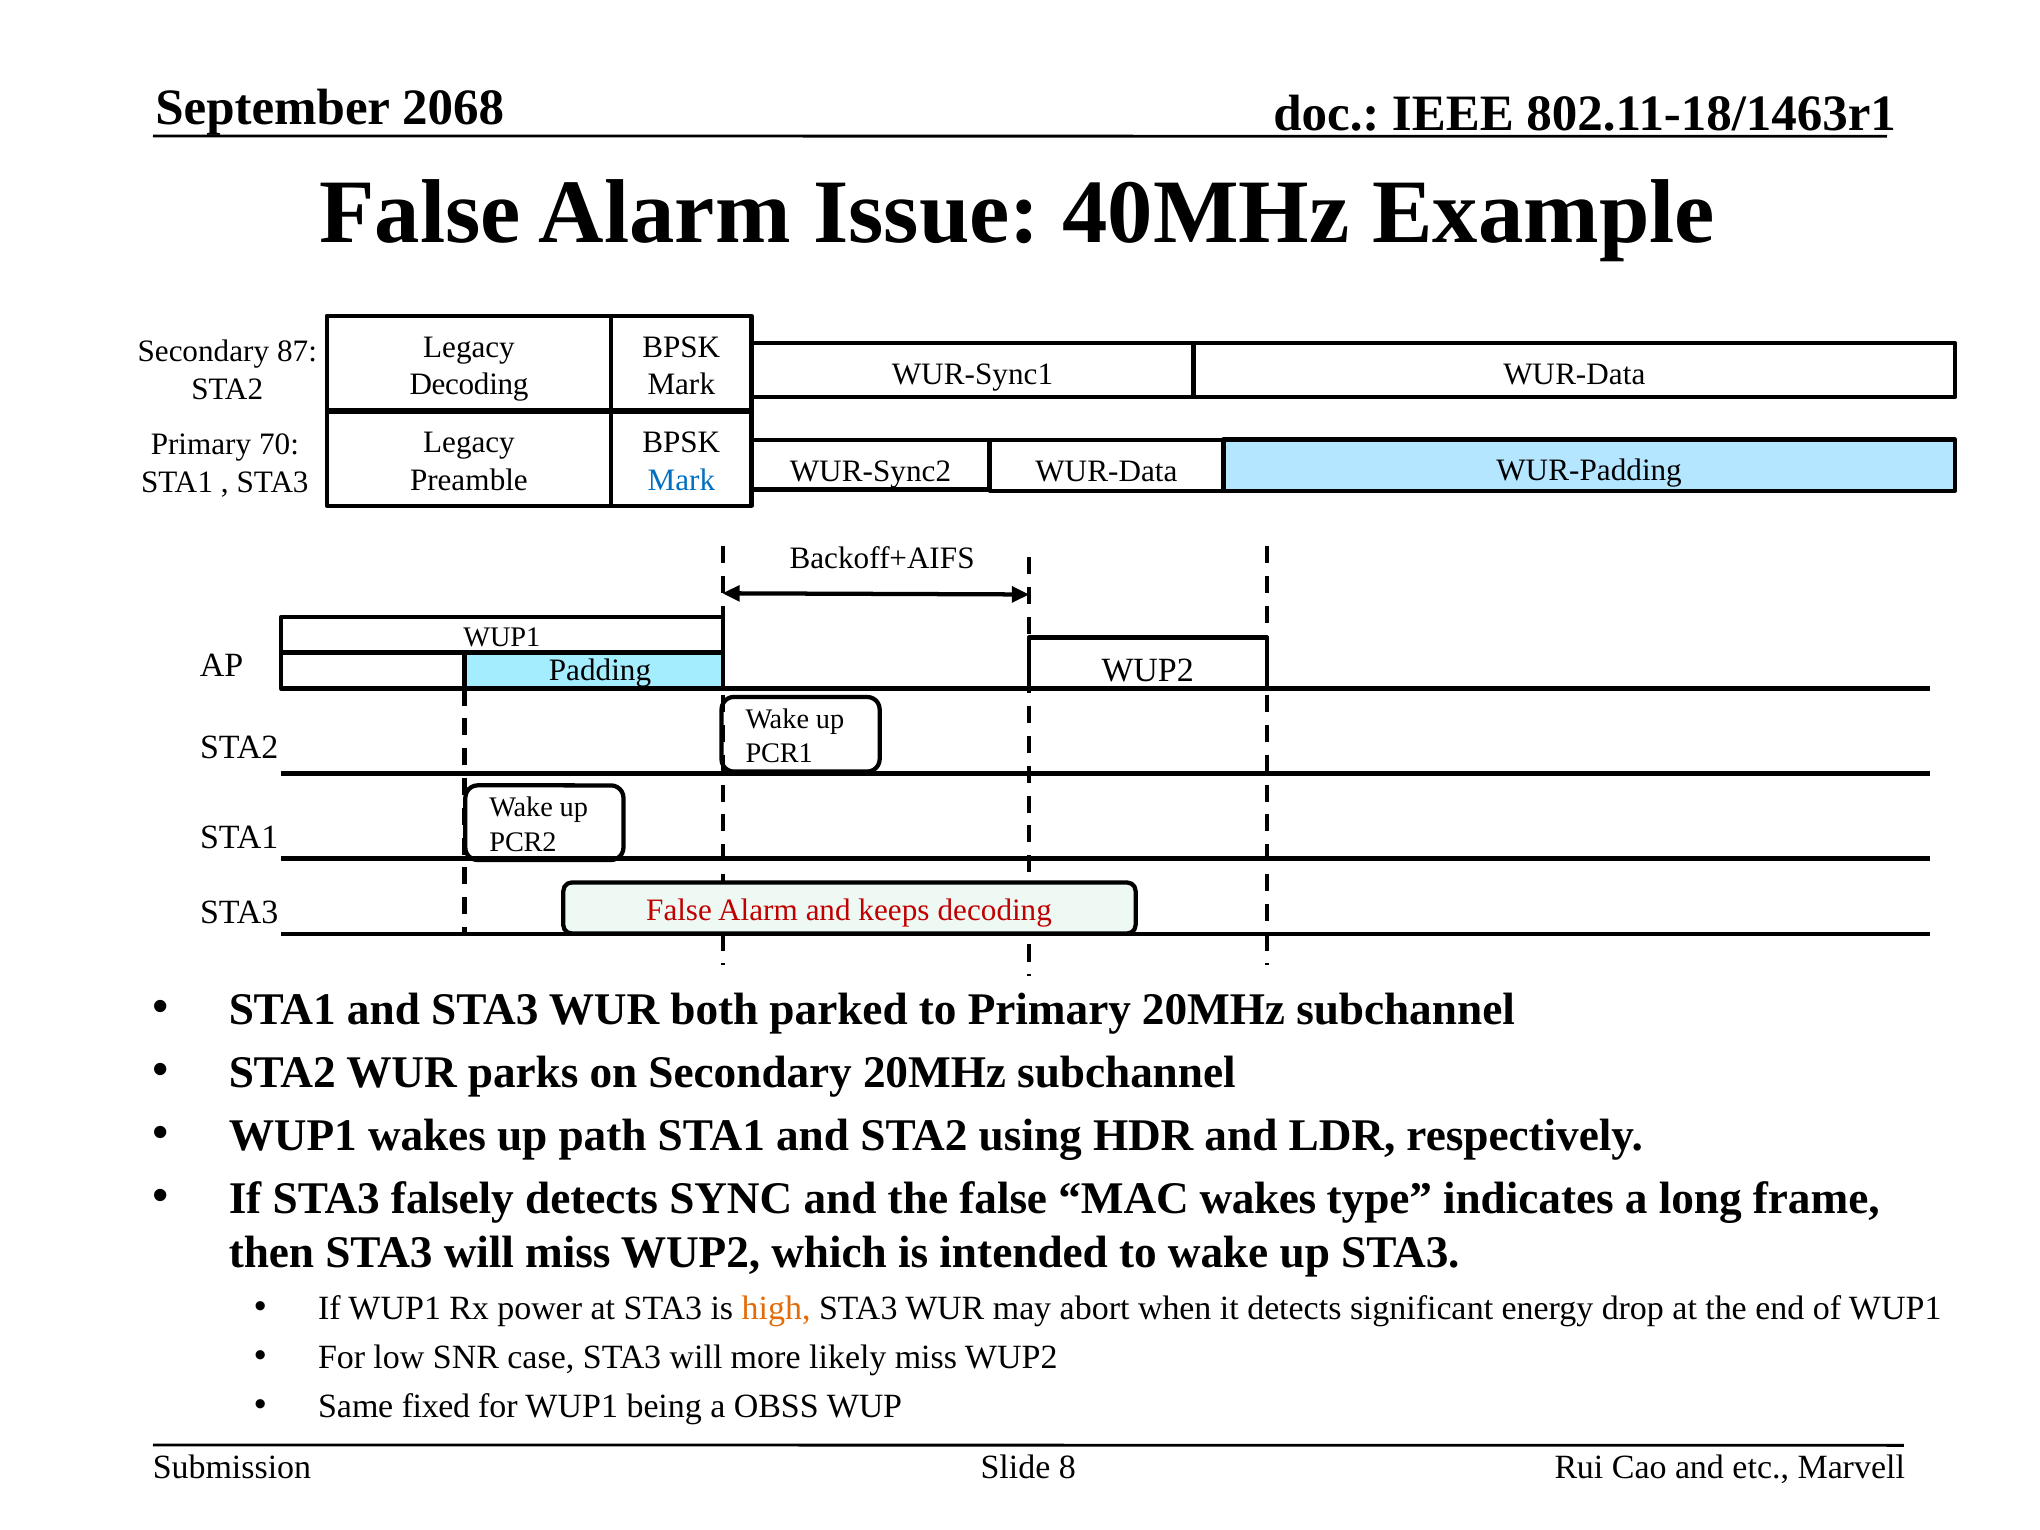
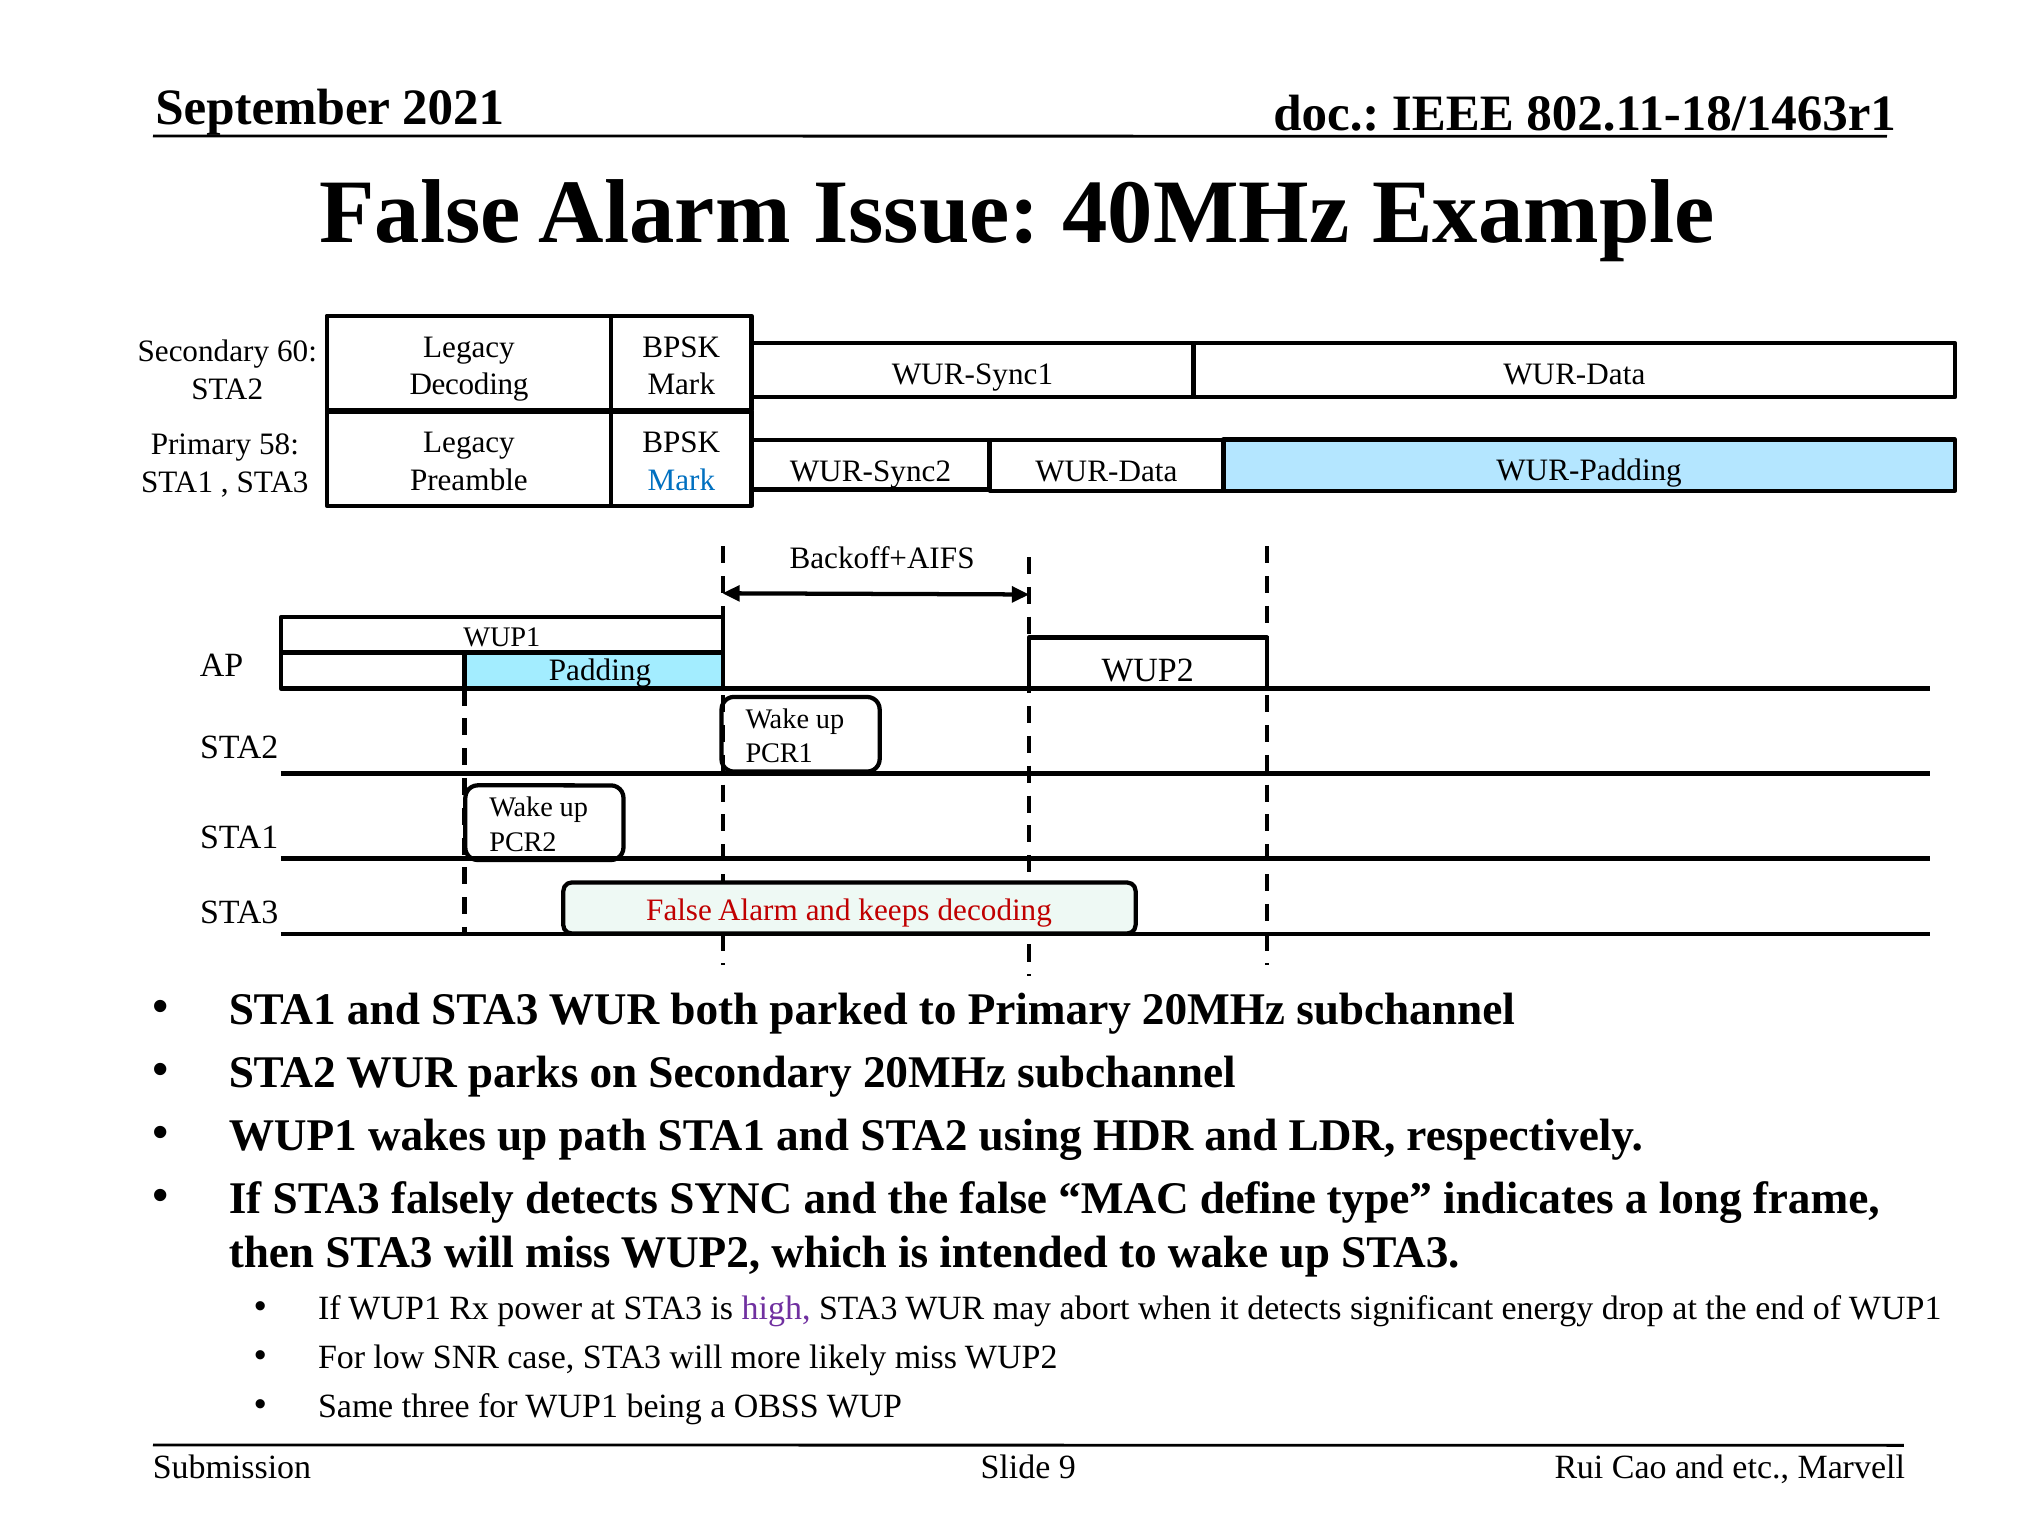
2068: 2068 -> 2021
87: 87 -> 60
70: 70 -> 58
MAC wakes: wakes -> define
high colour: orange -> purple
fixed: fixed -> three
8: 8 -> 9
